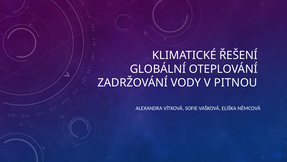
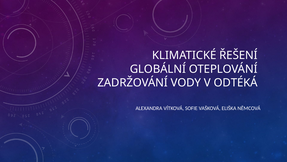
PITNOU: PITNOU -> ODTÉKÁ
